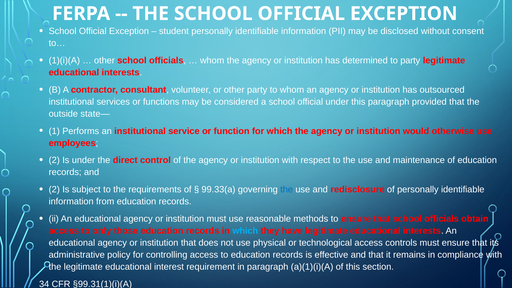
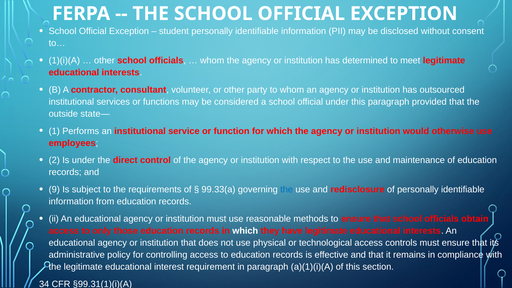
to party: party -> meet
2 at (54, 190): 2 -> 9
which at (245, 231) colour: light blue -> white
